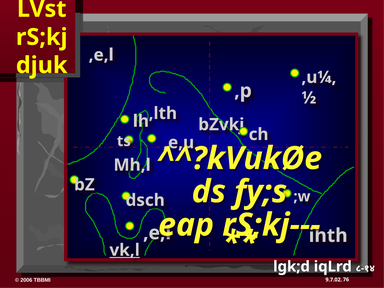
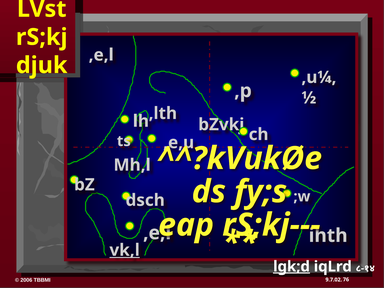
lgk;d underline: none -> present
